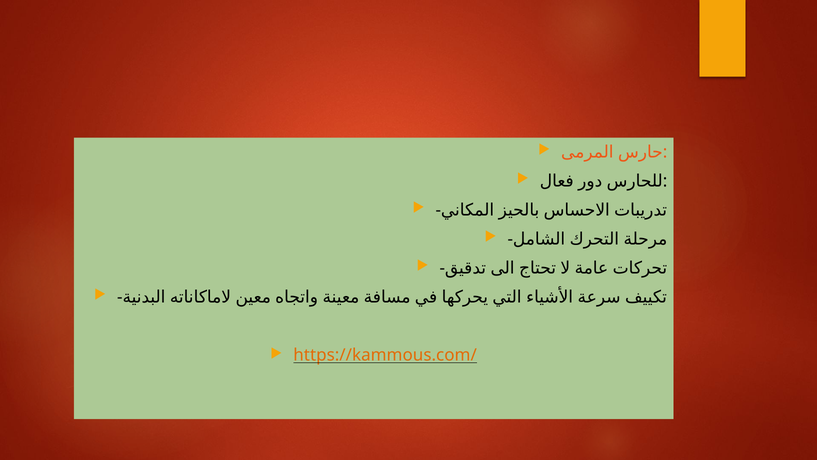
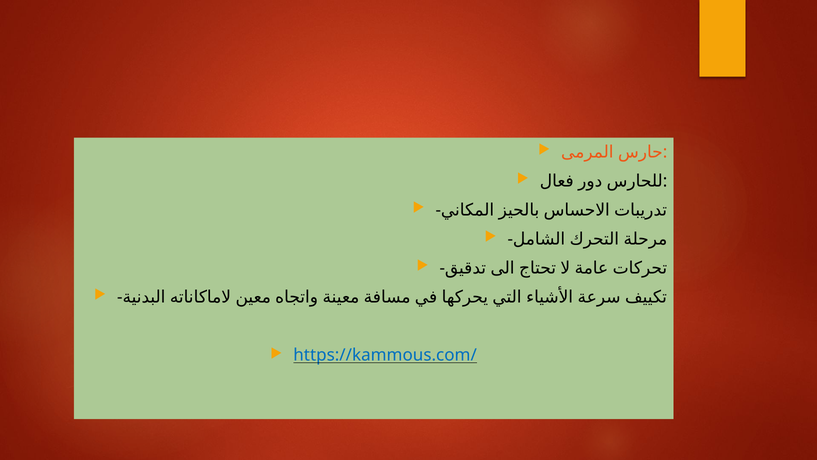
https://kammous.com/ colour: orange -> blue
